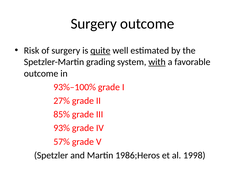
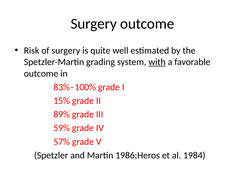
quite underline: present -> none
93%–100%: 93%–100% -> 83%–100%
27%: 27% -> 15%
85%: 85% -> 89%
93%: 93% -> 59%
1998: 1998 -> 1984
